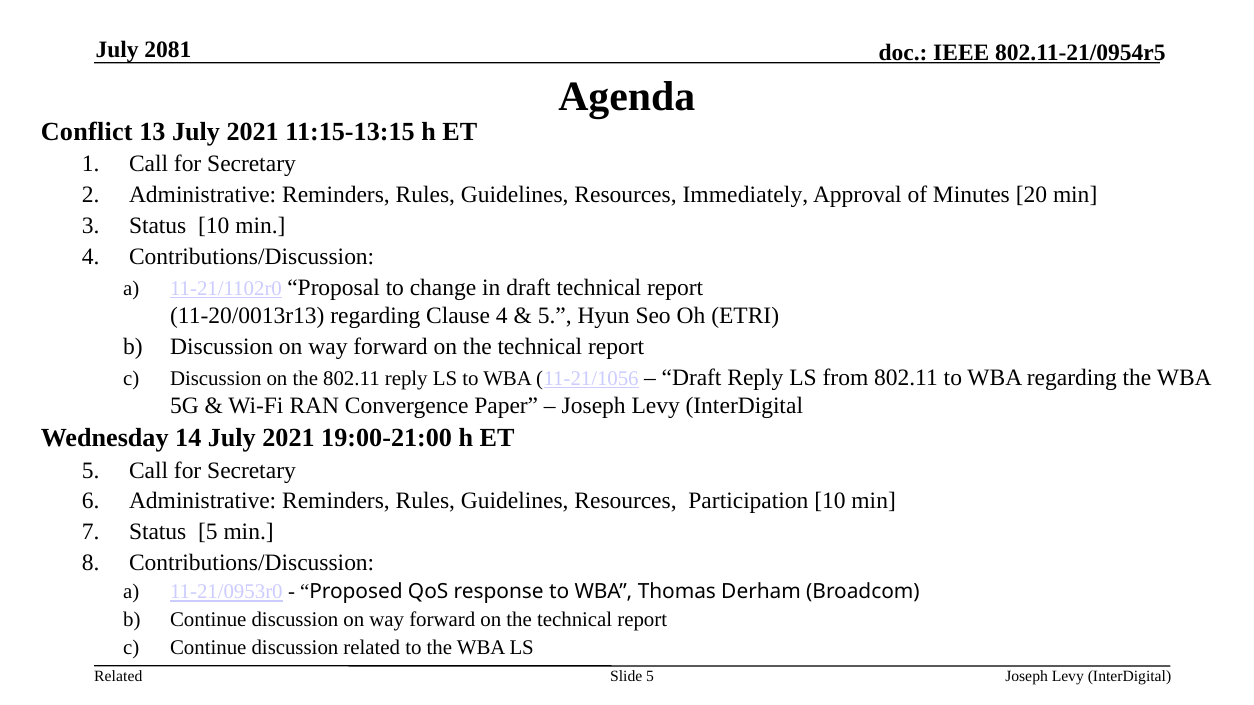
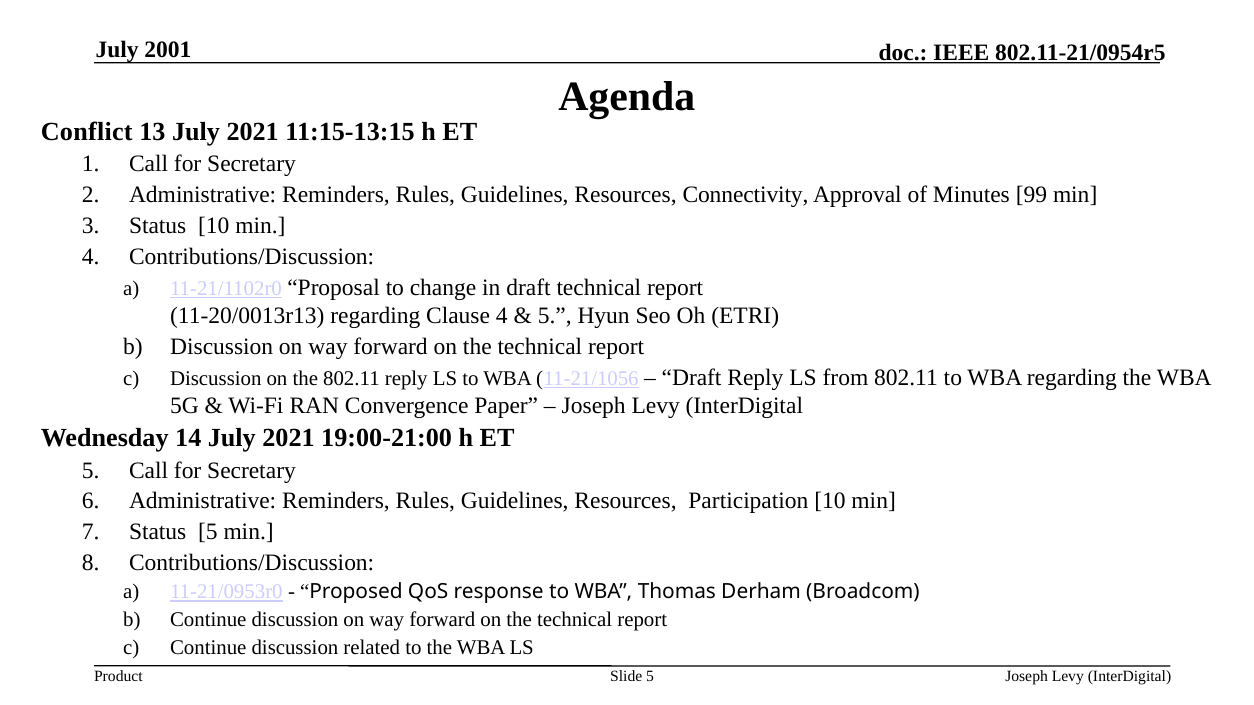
2081: 2081 -> 2001
Immediately: Immediately -> Connectivity
20: 20 -> 99
Related at (118, 676): Related -> Product
